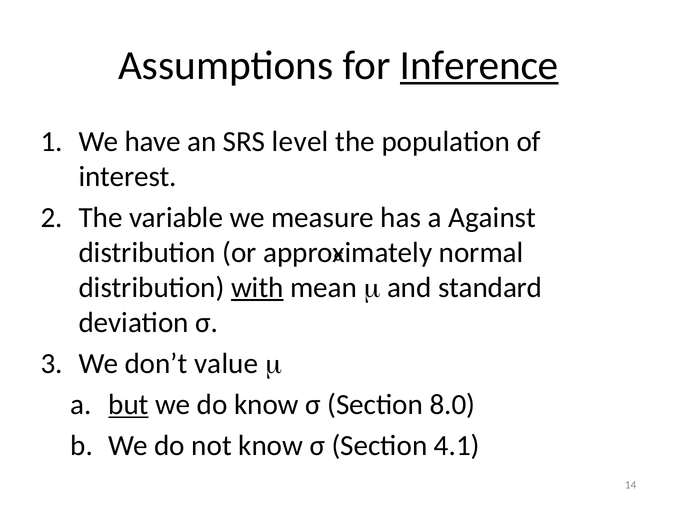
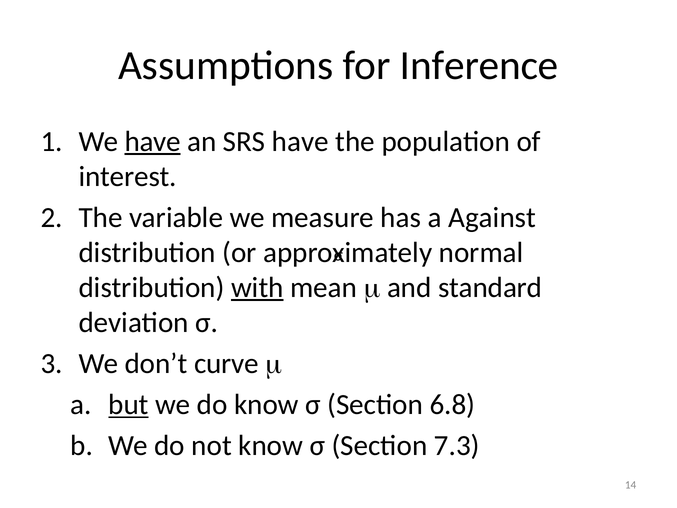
Inference underline: present -> none
have at (153, 141) underline: none -> present
SRS level: level -> have
value: value -> curve
8.0: 8.0 -> 6.8
4.1: 4.1 -> 7.3
